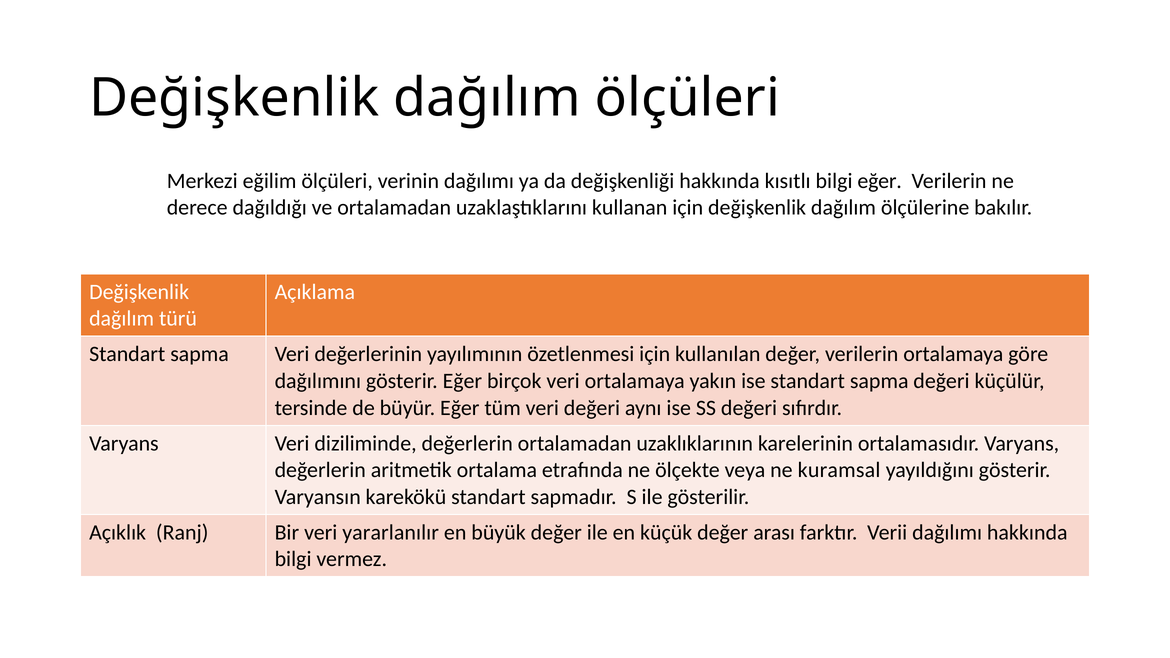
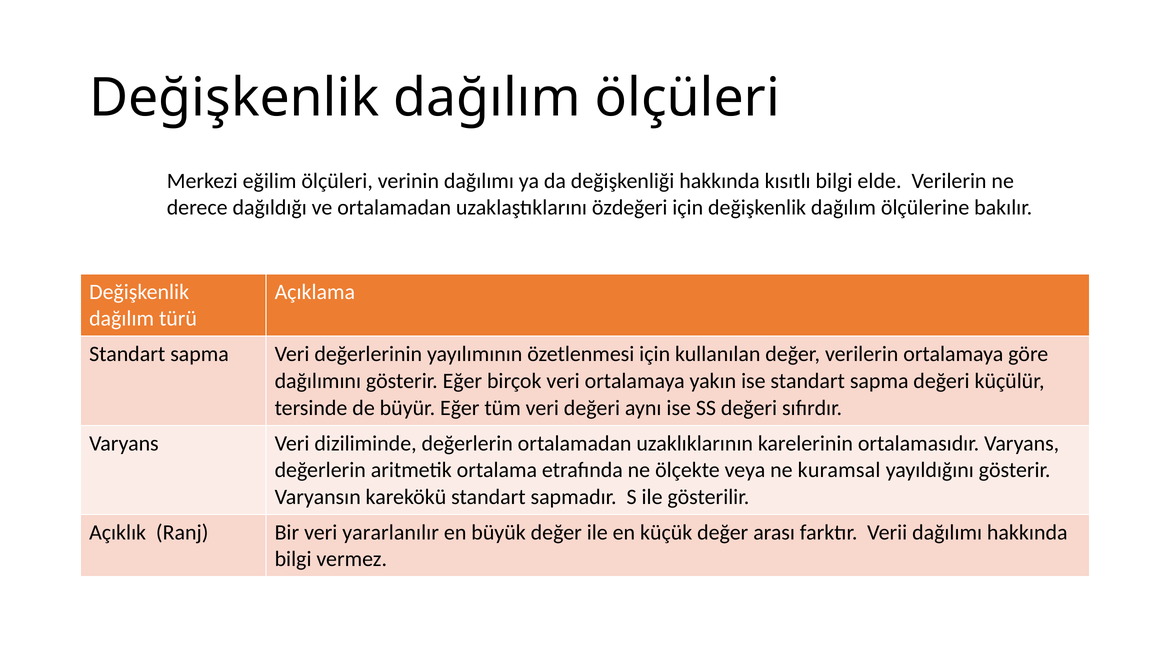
bilgi eğer: eğer -> elde
kullanan: kullanan -> özdeğeri
